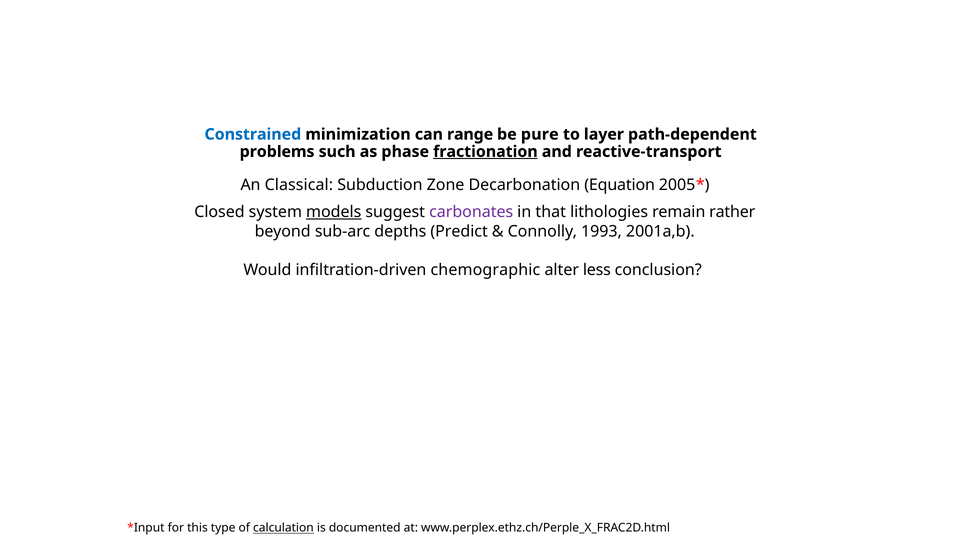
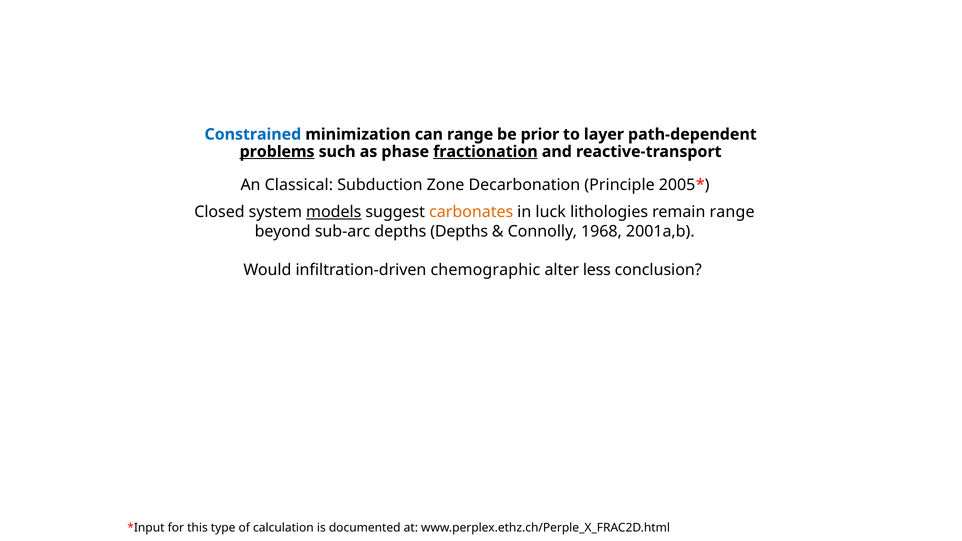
pure: pure -> prior
problems underline: none -> present
Equation: Equation -> Principle
carbonates colour: purple -> orange
that: that -> luck
remain rather: rather -> range
depths Predict: Predict -> Depths
1993: 1993 -> 1968
calculation underline: present -> none
